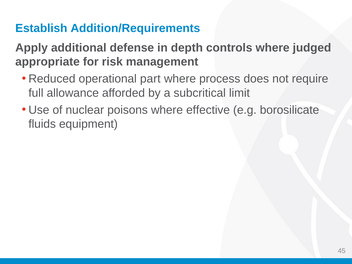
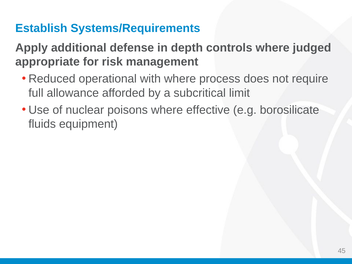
Addition/Requirements: Addition/Requirements -> Systems/Requirements
part: part -> with
